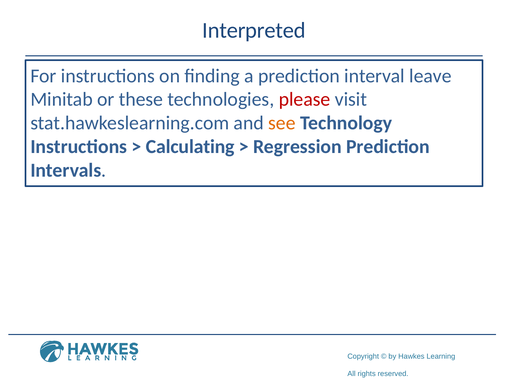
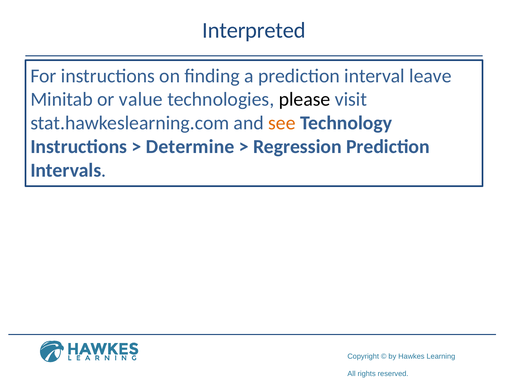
these: these -> value
please colour: red -> black
Calculating: Calculating -> Determine
